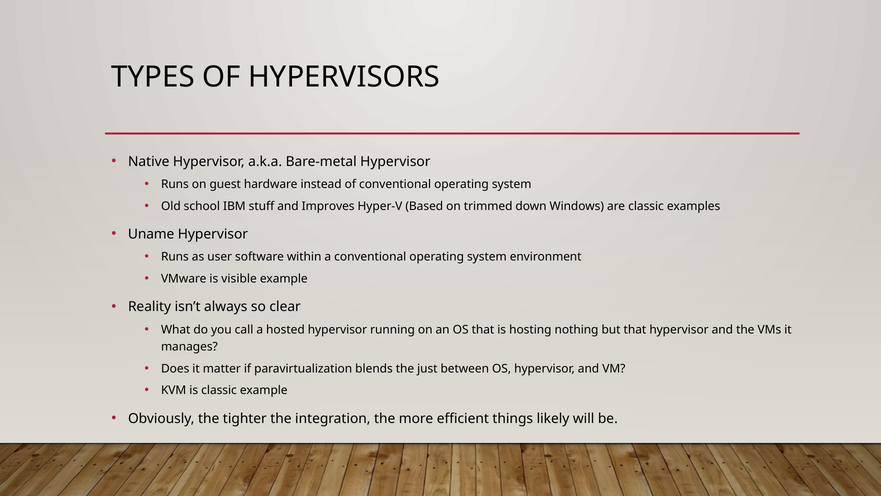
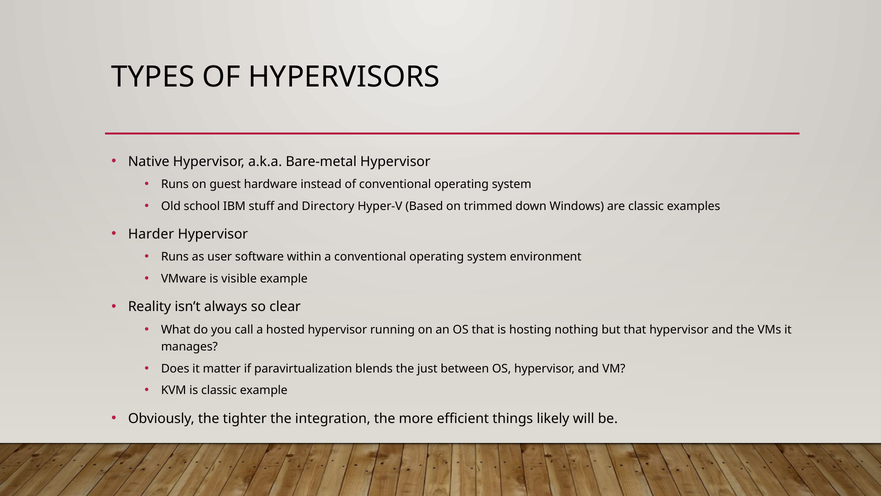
Improves: Improves -> Directory
Uname: Uname -> Harder
